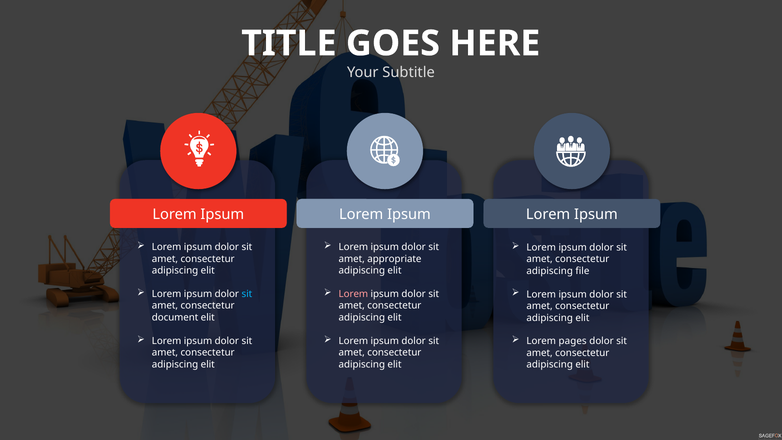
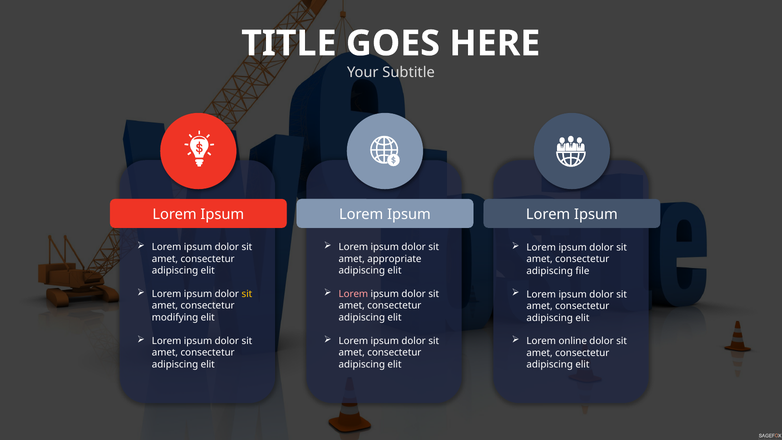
sit at (247, 294) colour: light blue -> yellow
document: document -> modifying
pages: pages -> online
